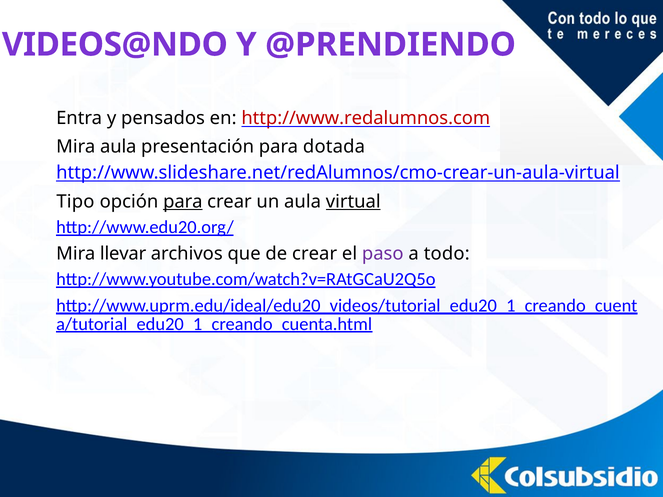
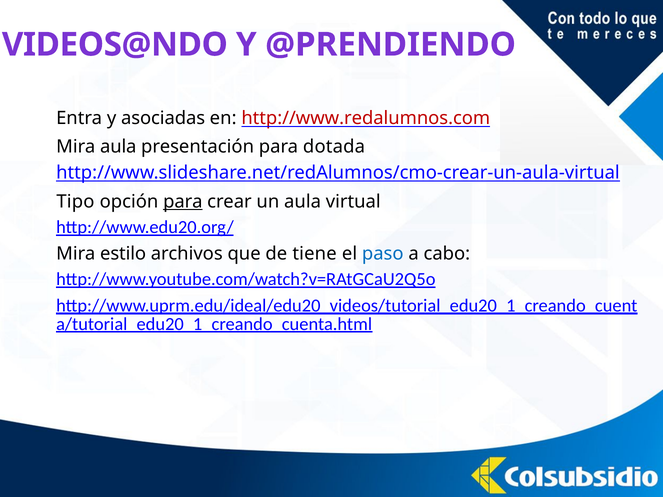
pensados: pensados -> asociadas
virtual underline: present -> none
llevar: llevar -> estilo
de crear: crear -> tiene
paso colour: purple -> blue
todo: todo -> cabo
